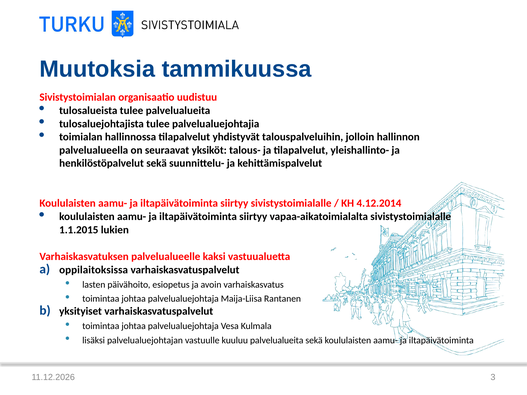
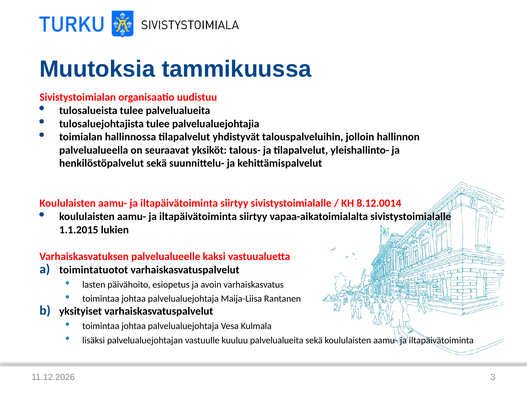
4.12.2014: 4.12.2014 -> 8.12.0014
oppilaitoksissa: oppilaitoksissa -> toimintatuotot
